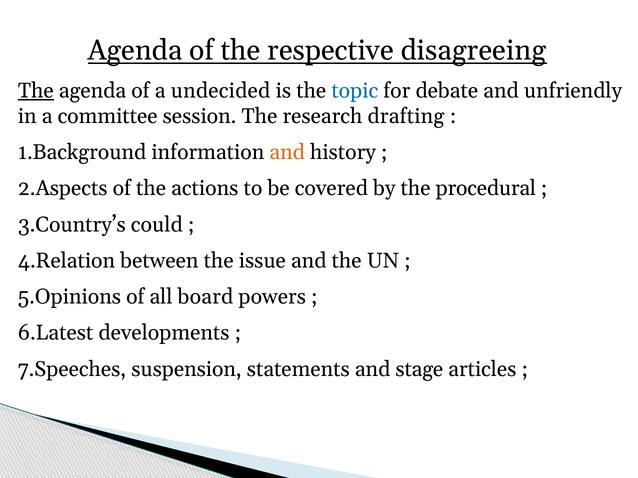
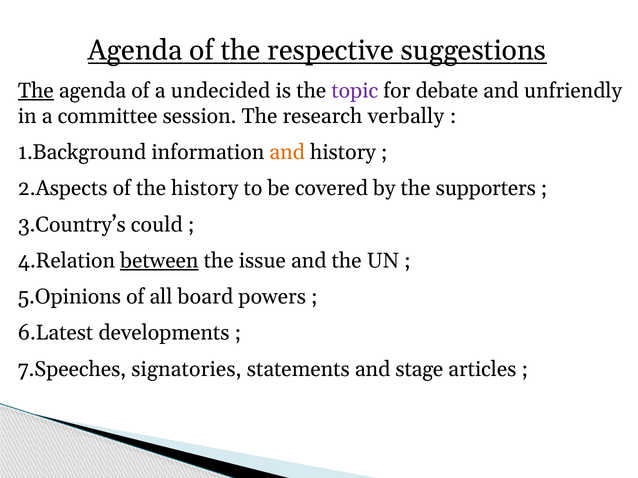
disagreeing: disagreeing -> suggestions
topic colour: blue -> purple
drafting: drafting -> verbally
the actions: actions -> history
procedural: procedural -> supporters
between underline: none -> present
suspension: suspension -> signatories
